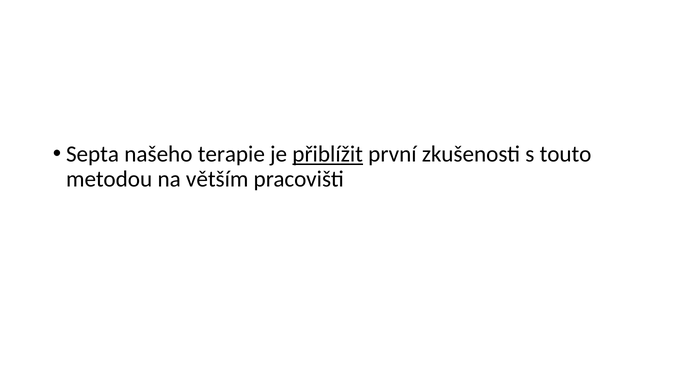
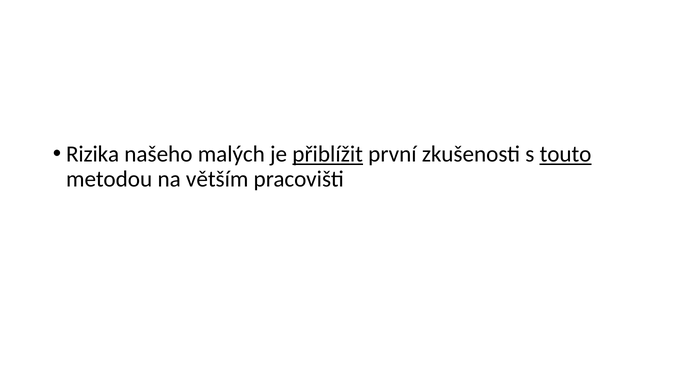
Septa: Septa -> Rizika
terapie: terapie -> malých
touto underline: none -> present
